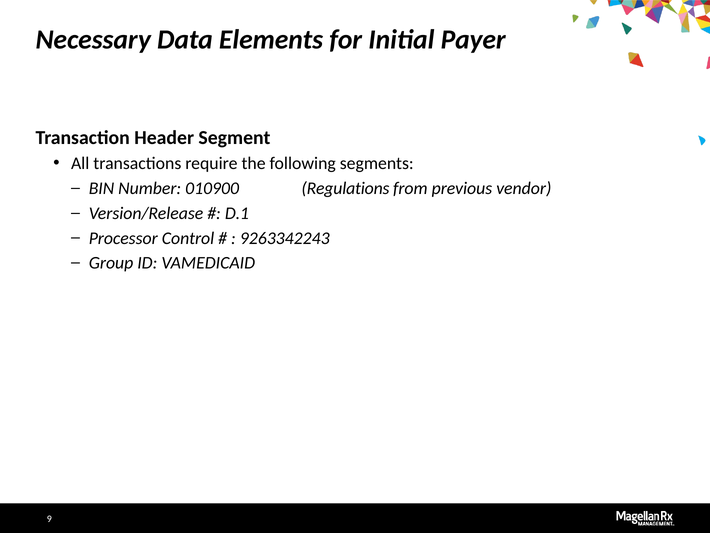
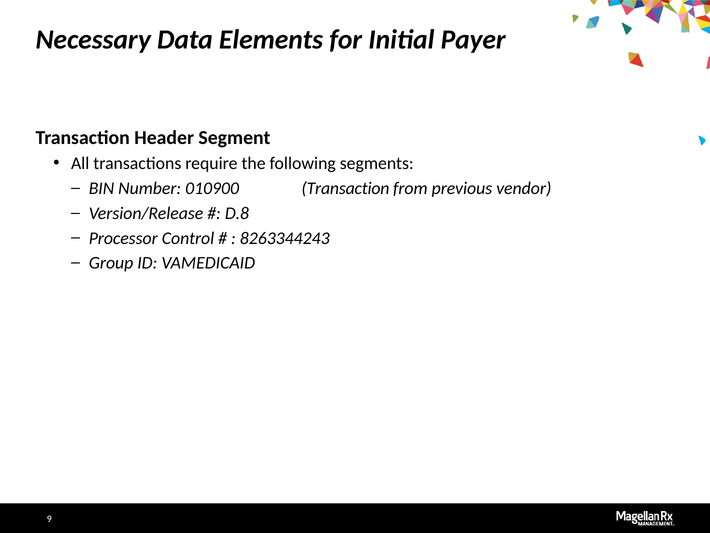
010900 Regulations: Regulations -> Transaction
D.1: D.1 -> D.8
9263342243: 9263342243 -> 8263344243
